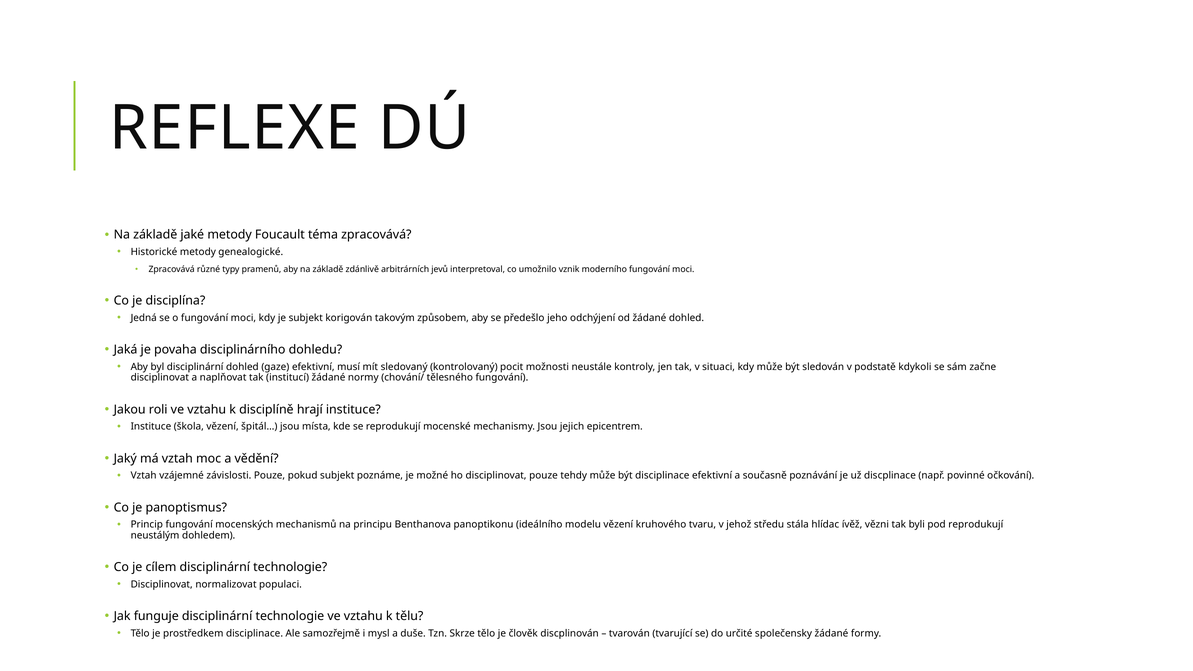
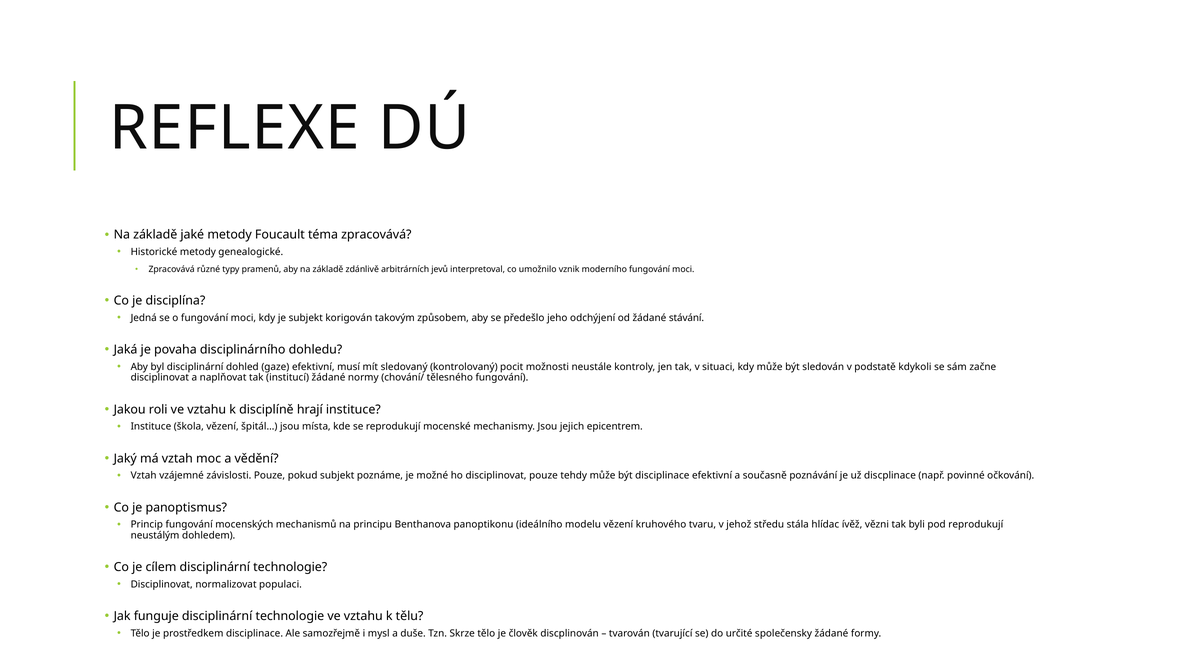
žádané dohled: dohled -> stávání
